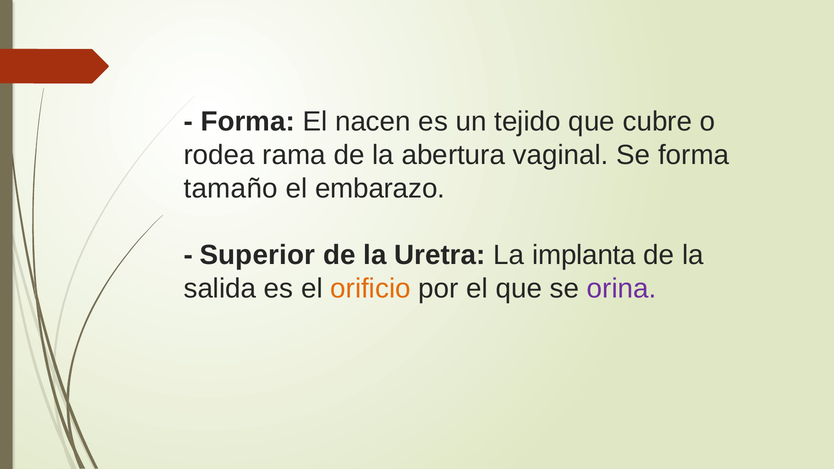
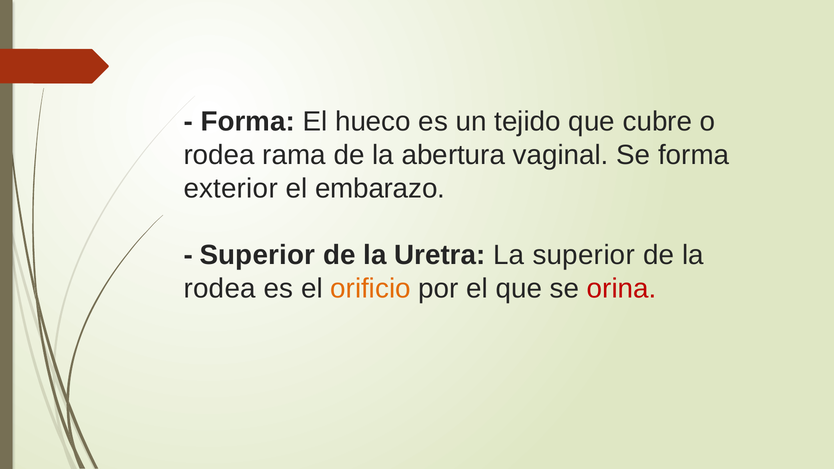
nacen: nacen -> hueco
tamaño: tamaño -> exterior
La implanta: implanta -> superior
salida at (220, 289): salida -> rodea
orina colour: purple -> red
